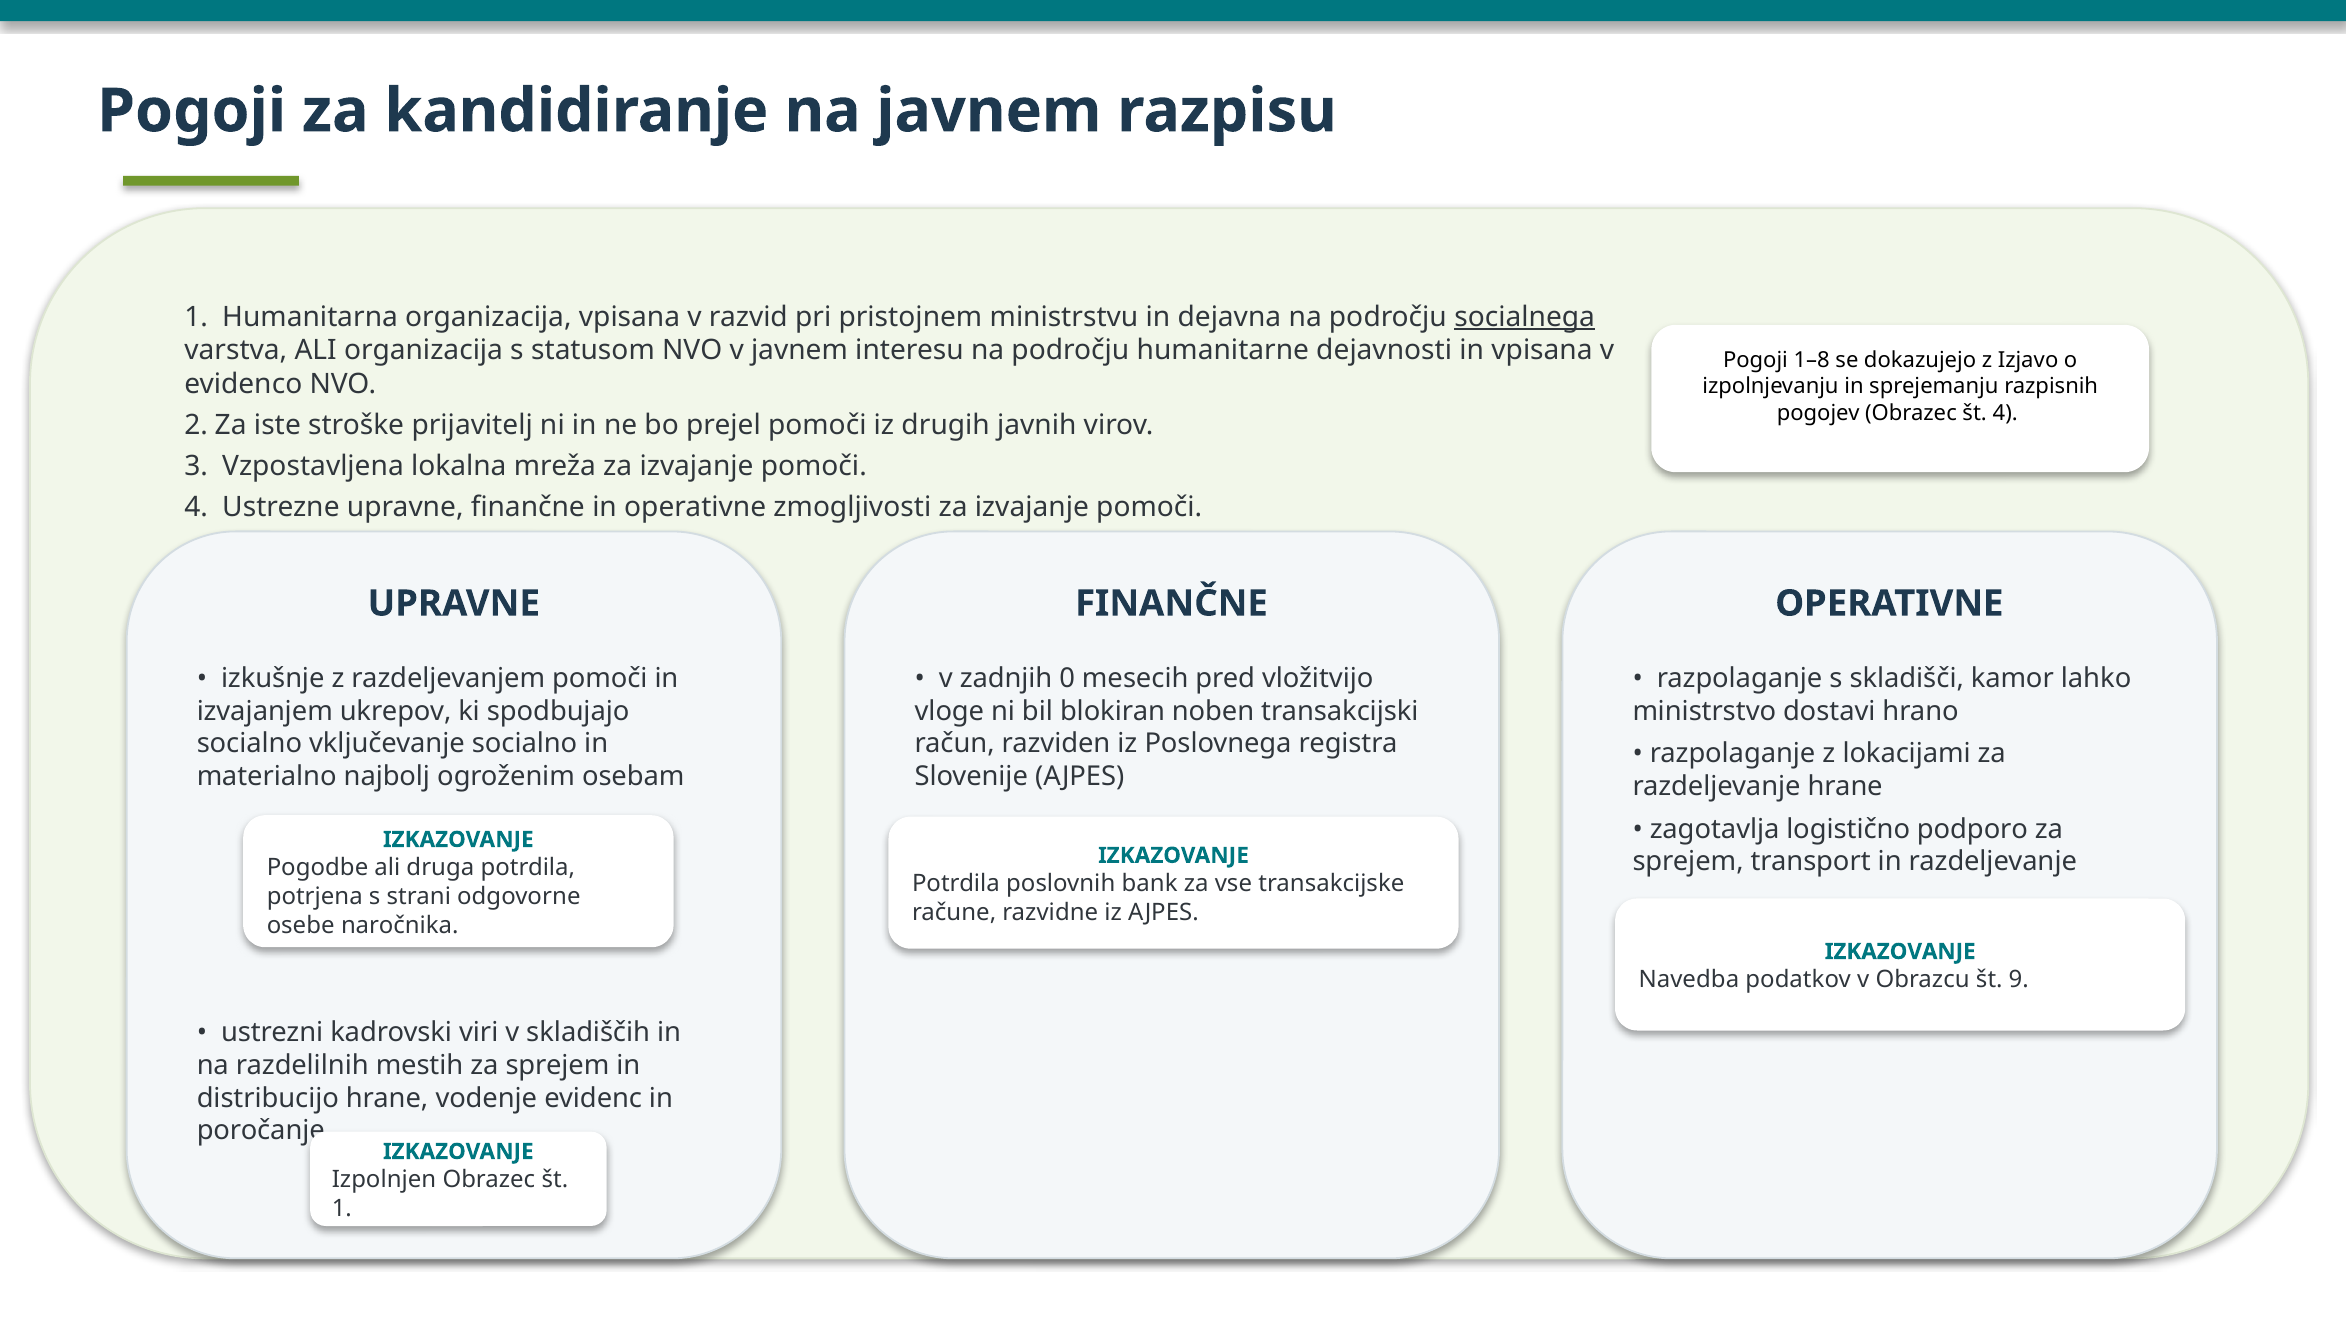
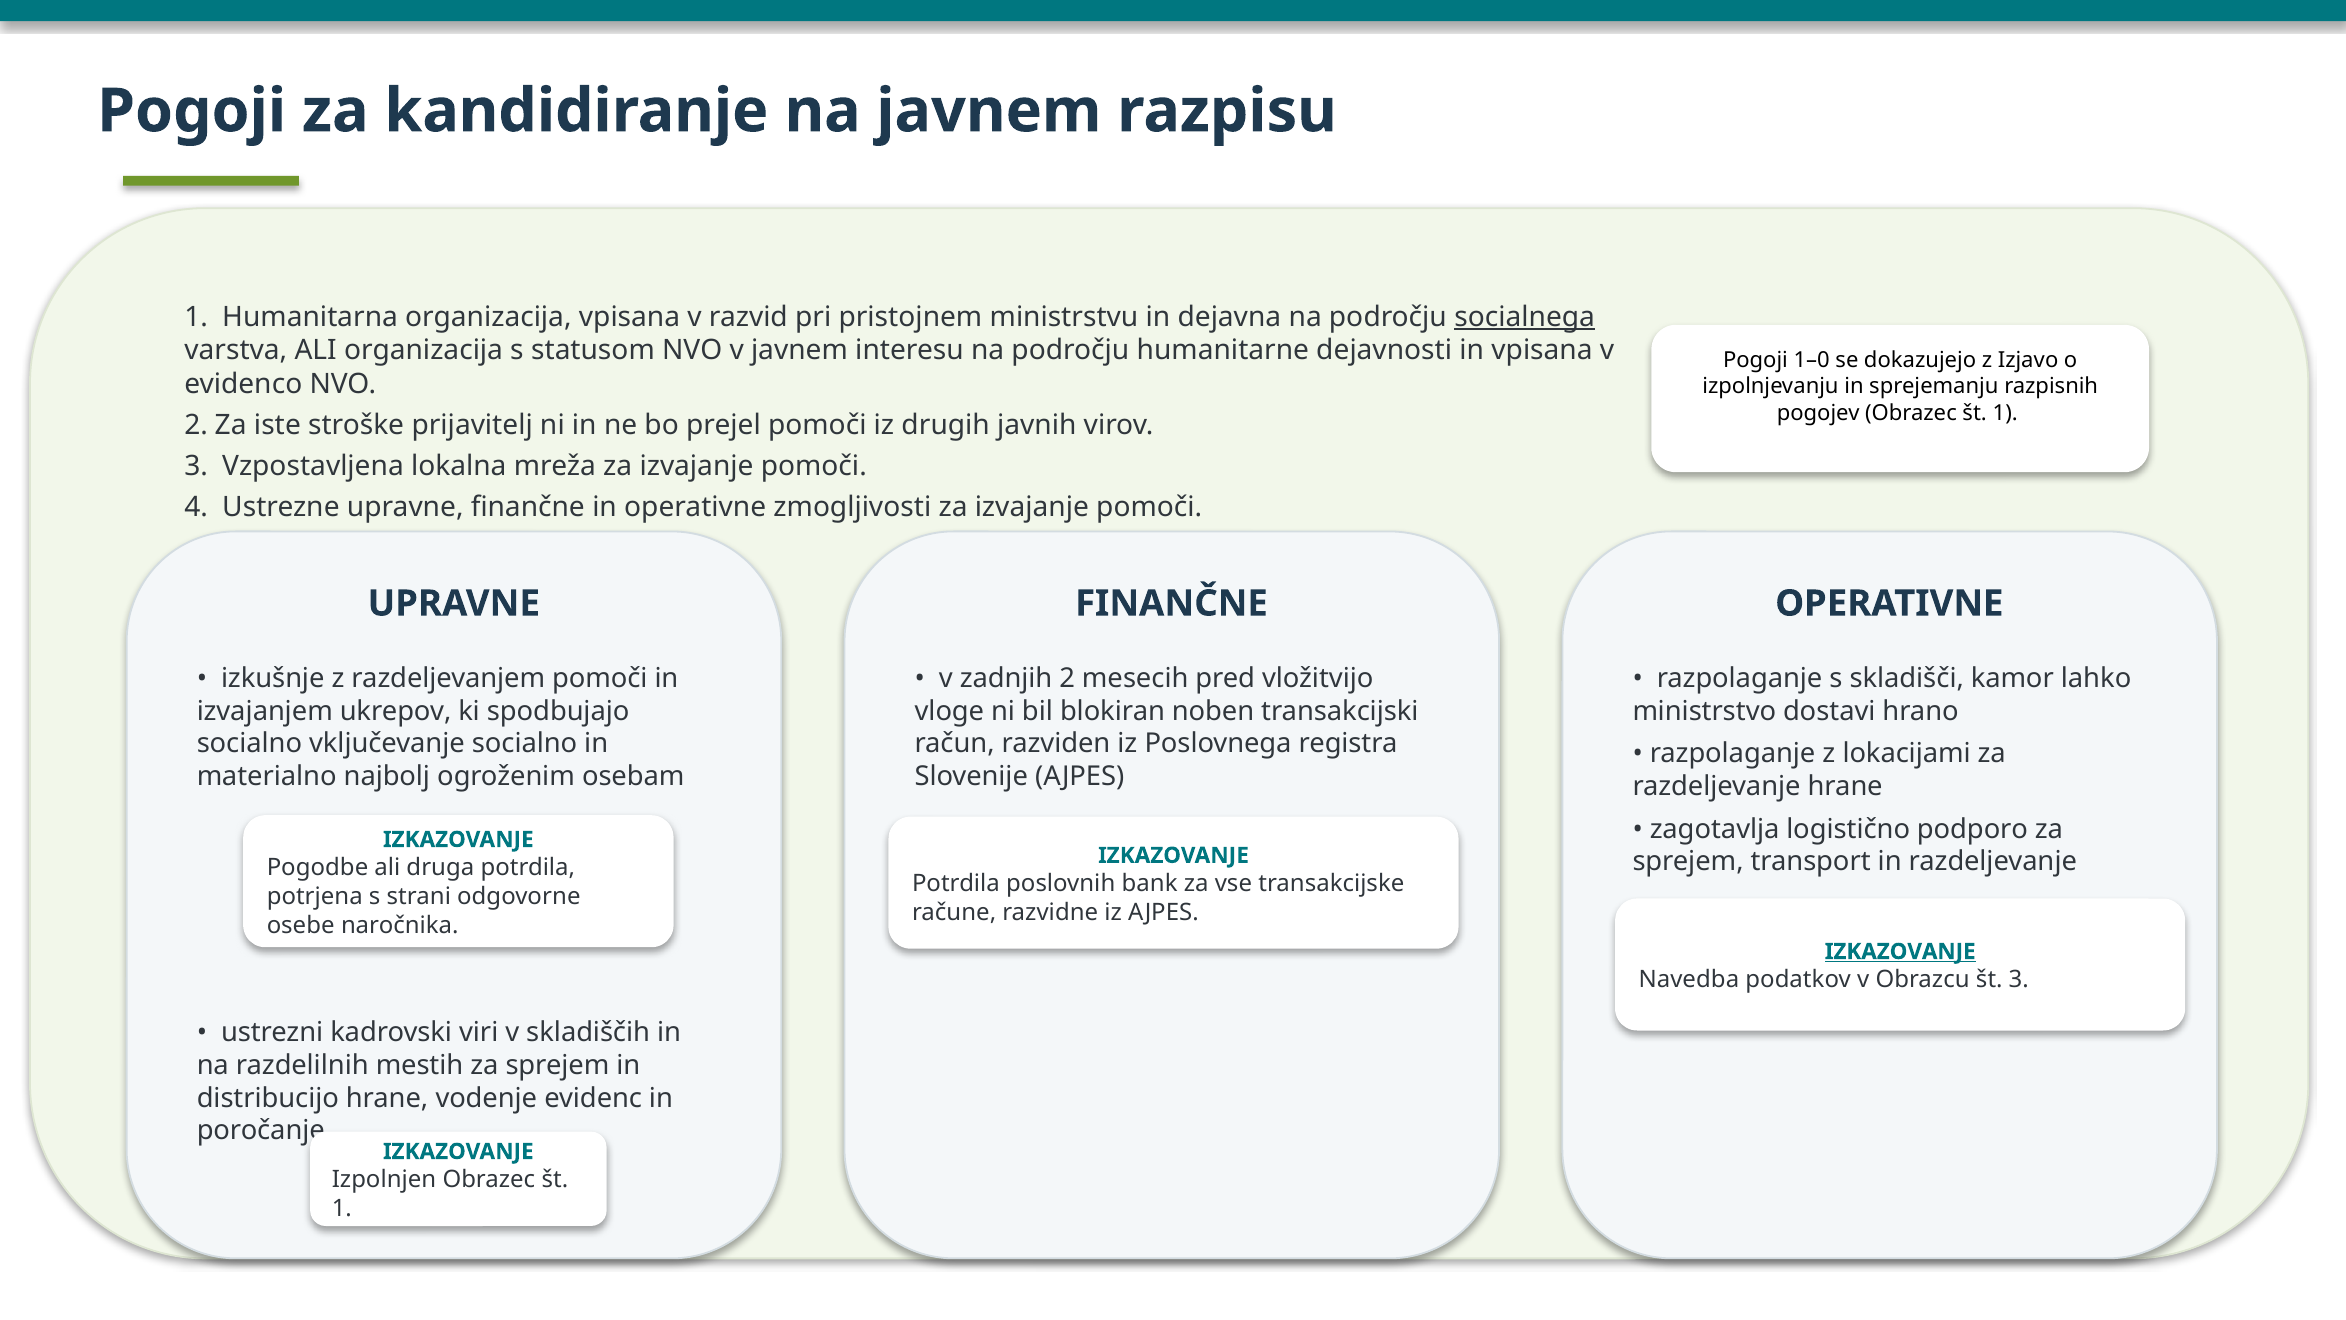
1–8: 1–8 -> 1–0
pogojev Obrazec št 4: 4 -> 1
zadnjih 0: 0 -> 2
IZKAZOVANJE at (1900, 951) underline: none -> present
št 9: 9 -> 3
